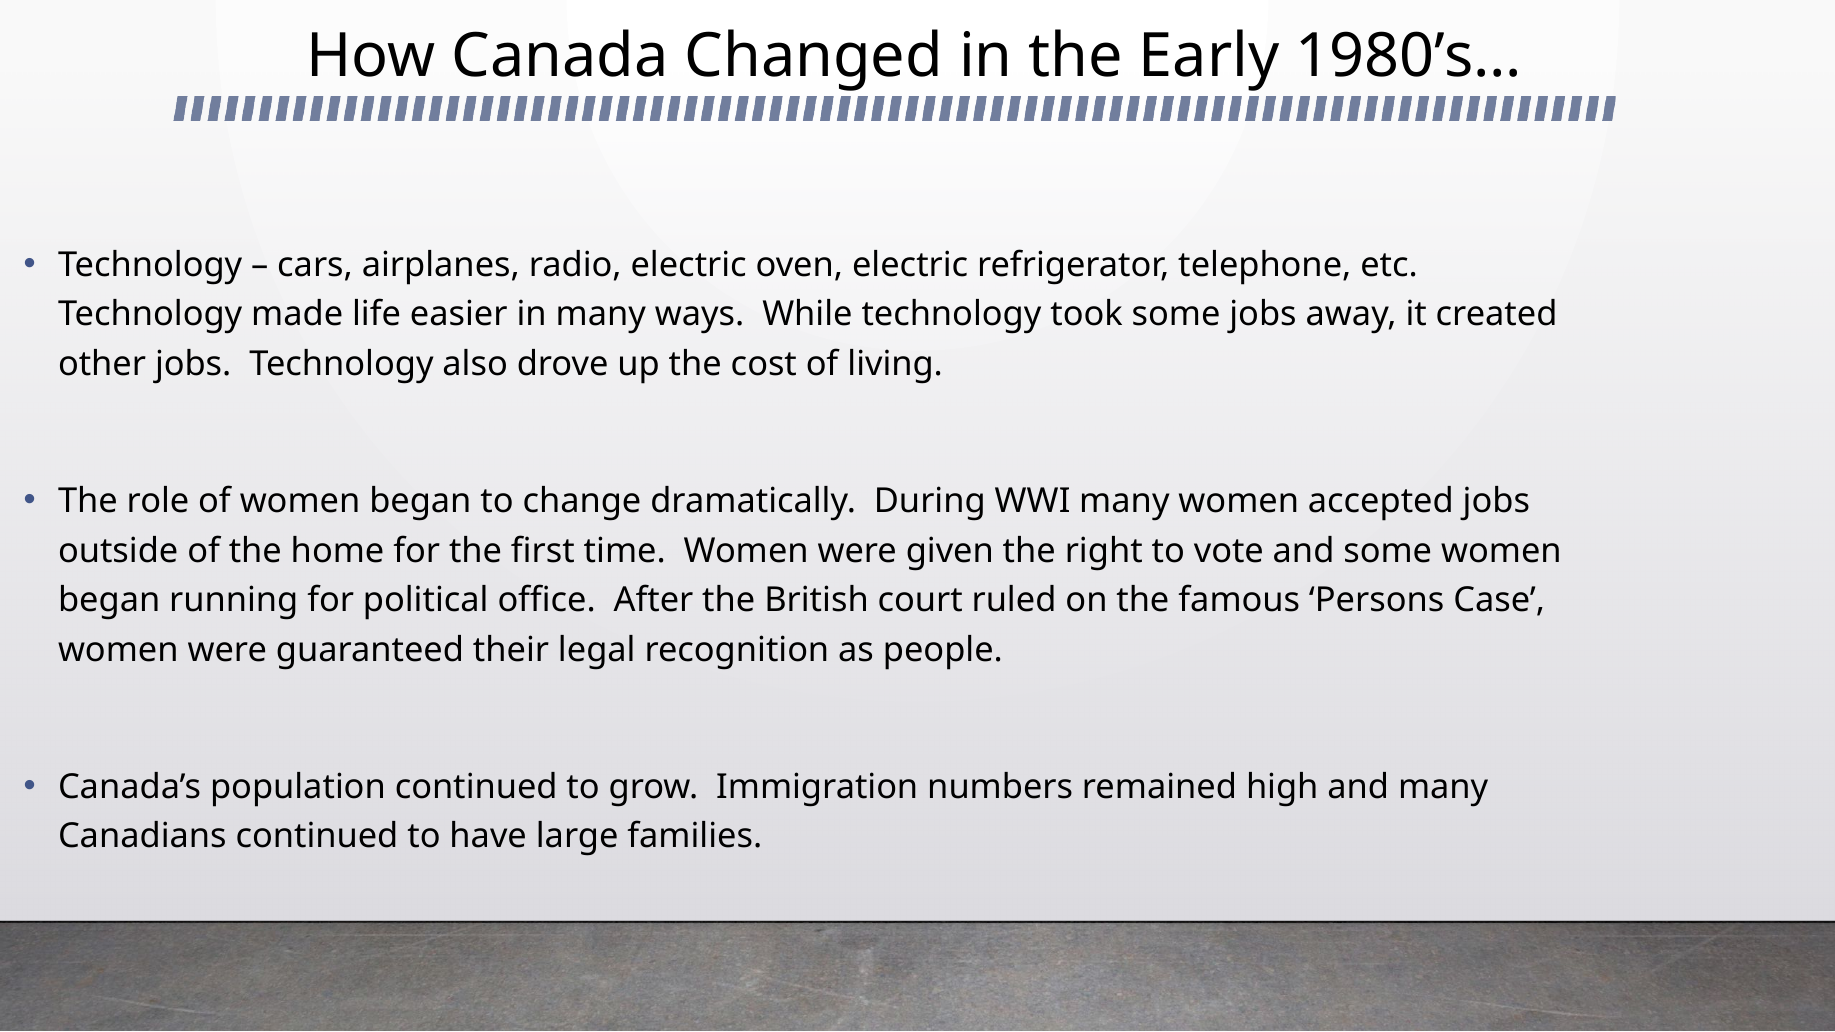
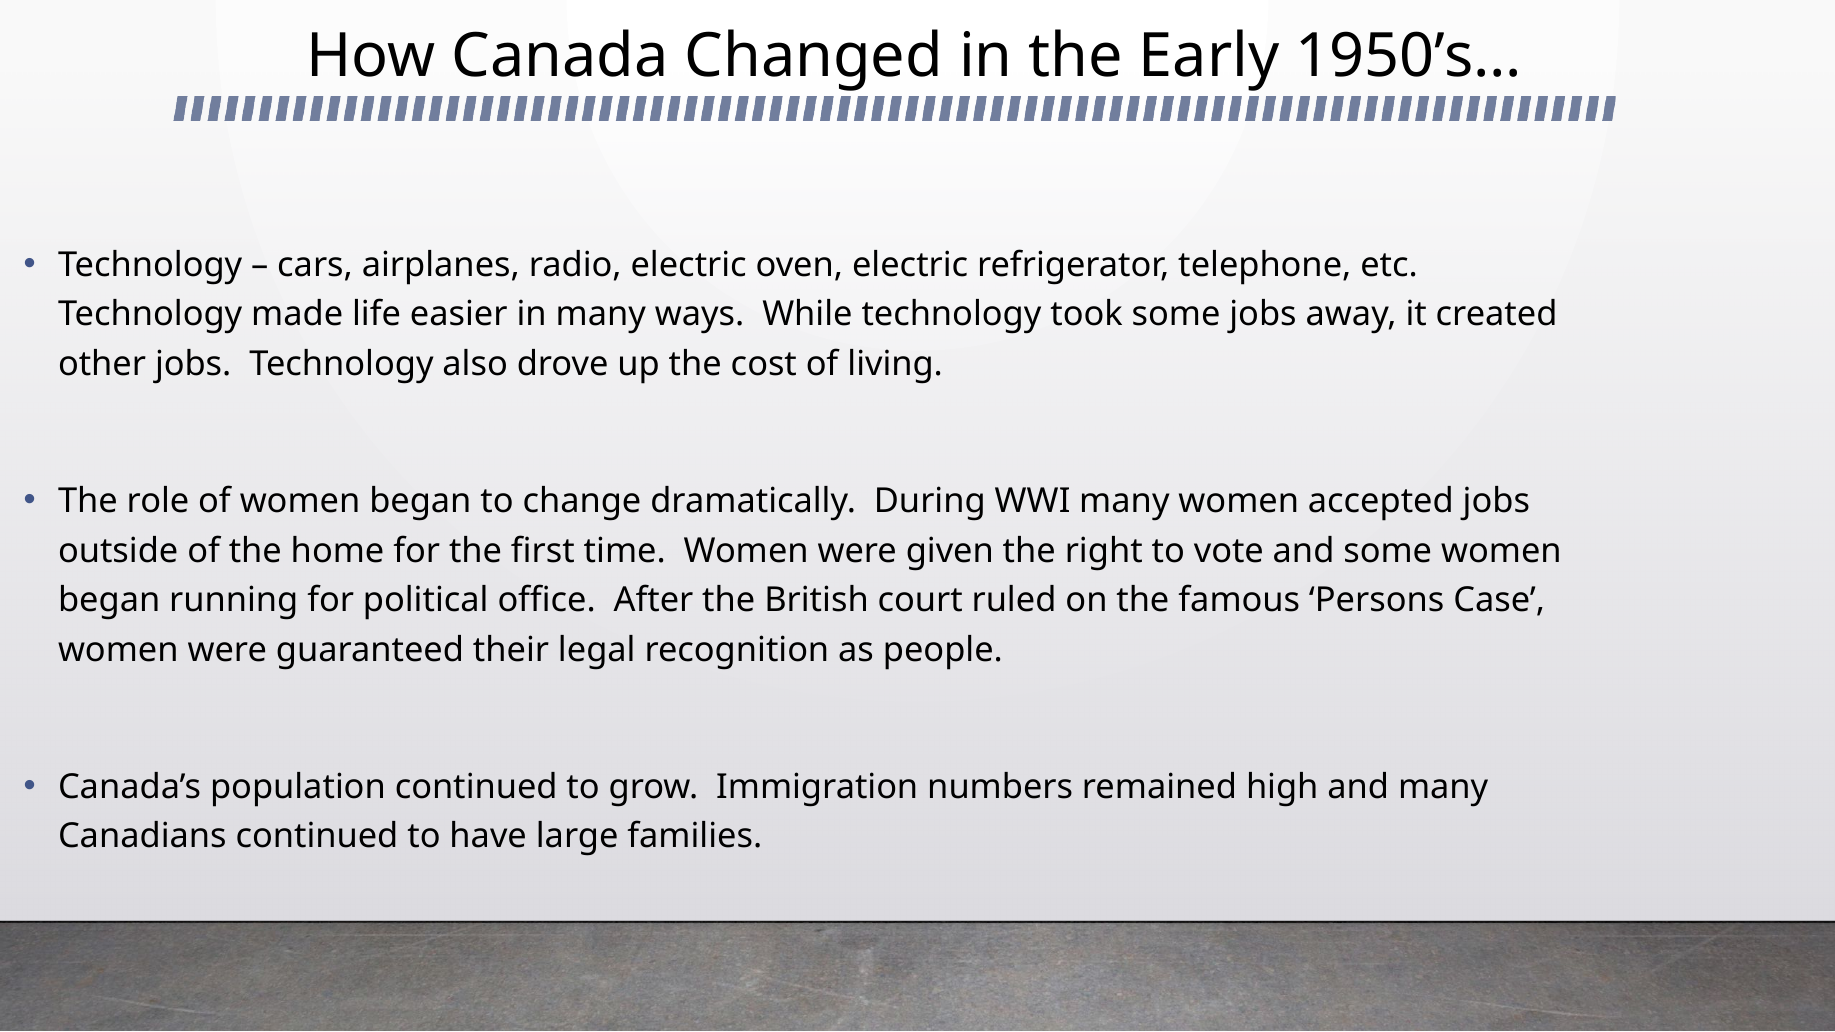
1980’s…: 1980’s… -> 1950’s…
